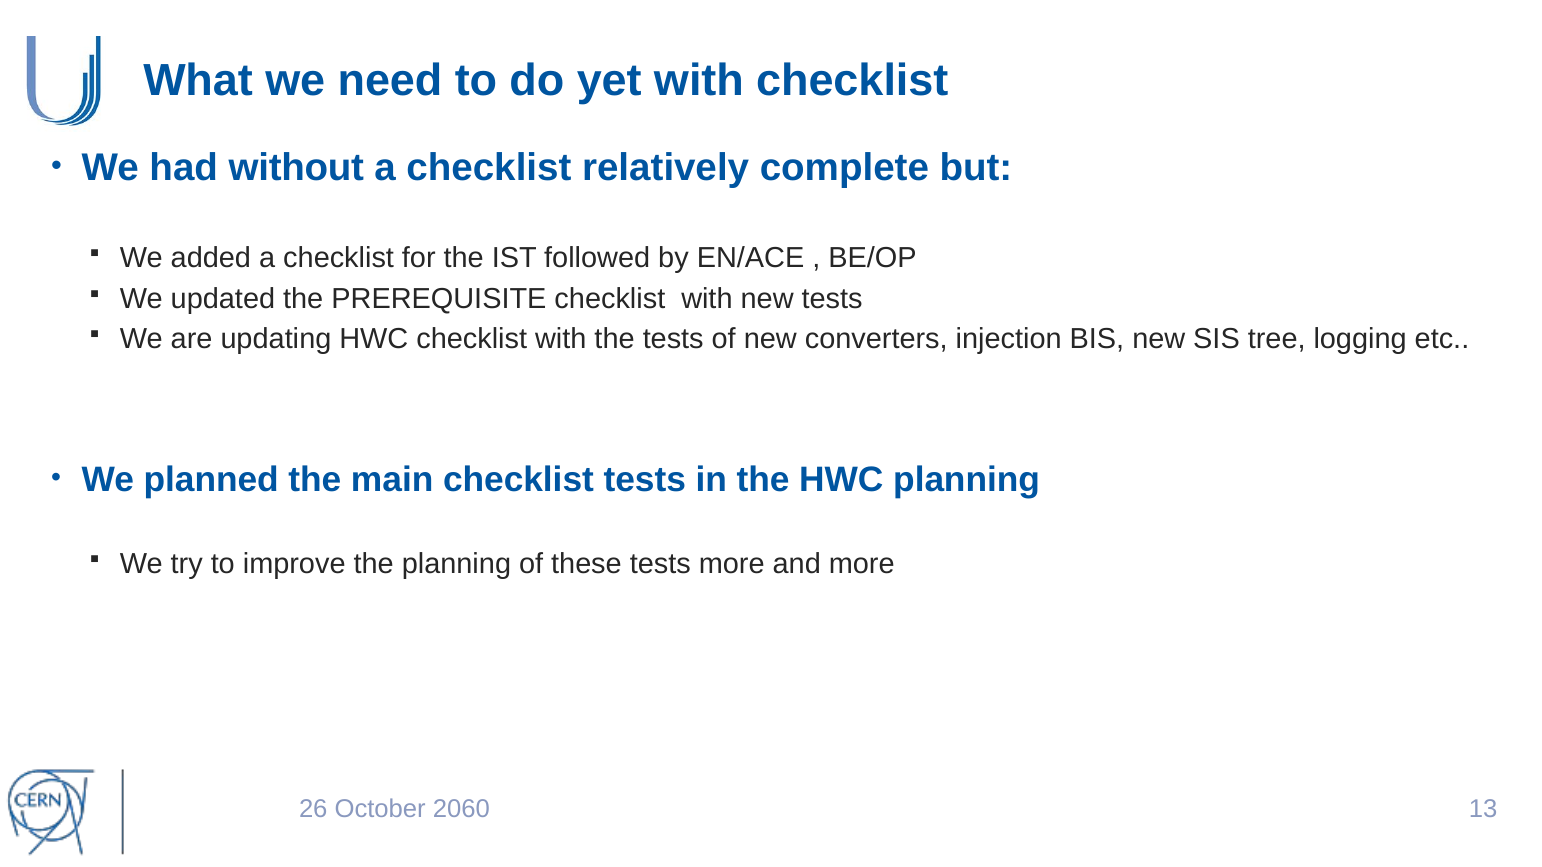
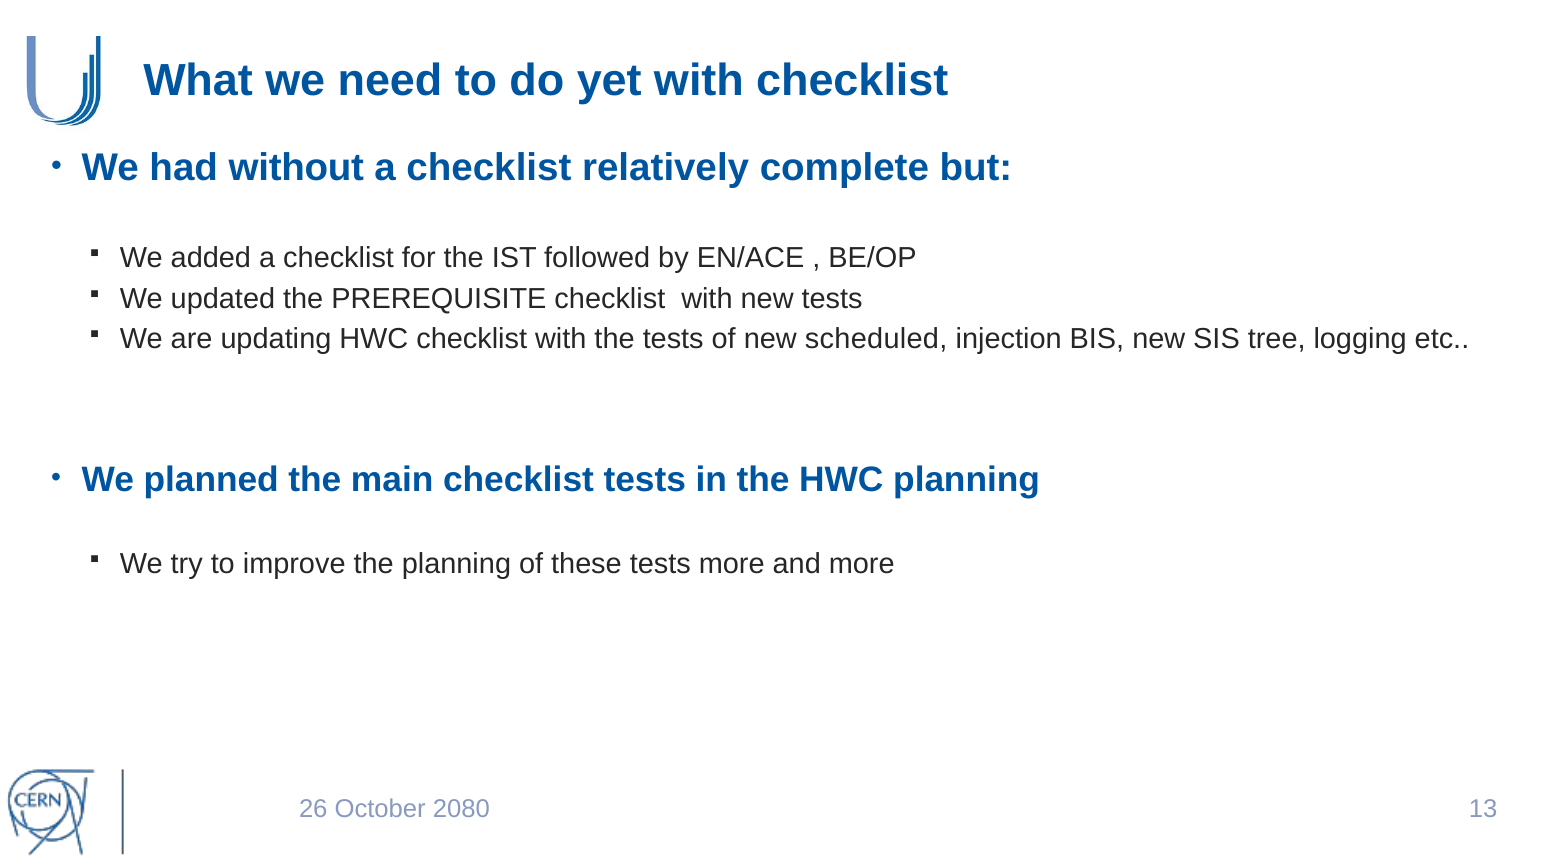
converters: converters -> scheduled
2060: 2060 -> 2080
